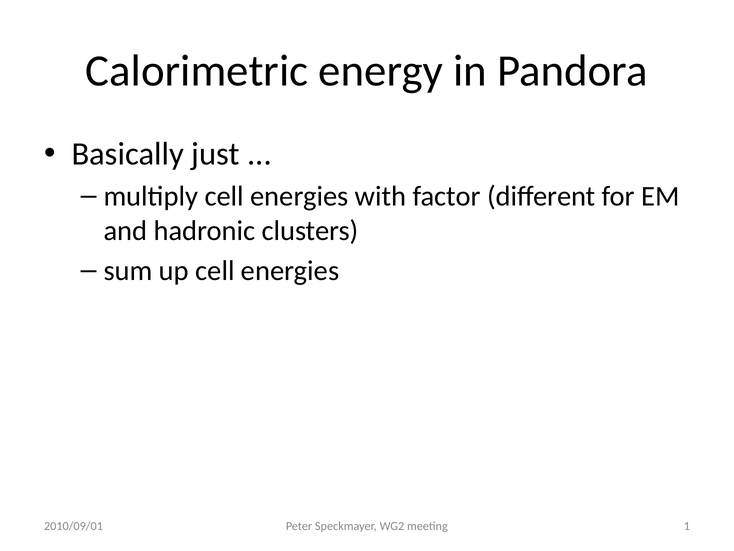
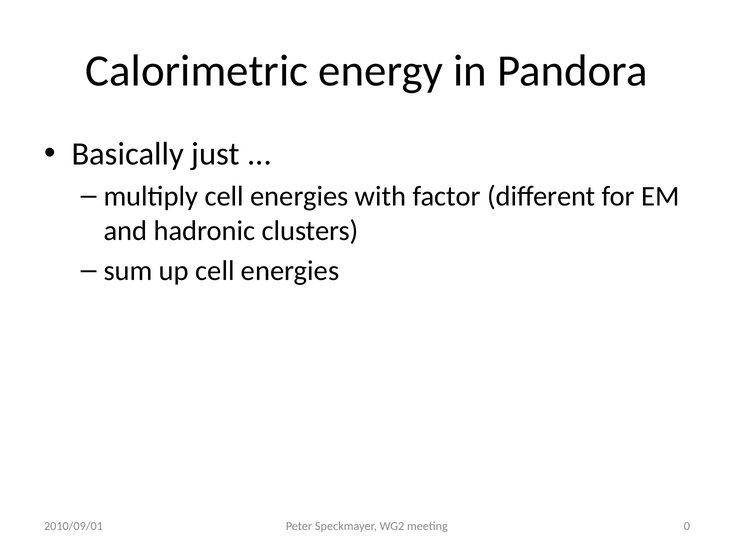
1: 1 -> 0
